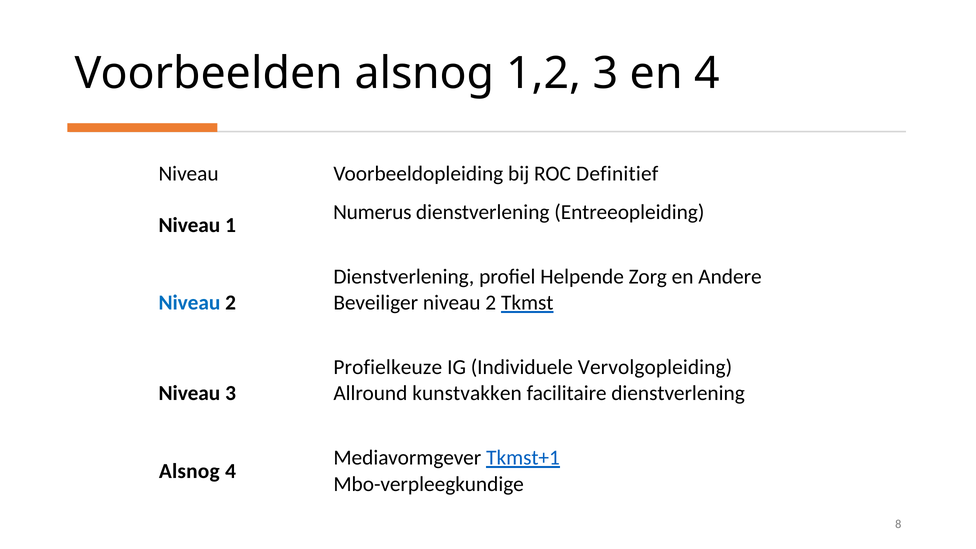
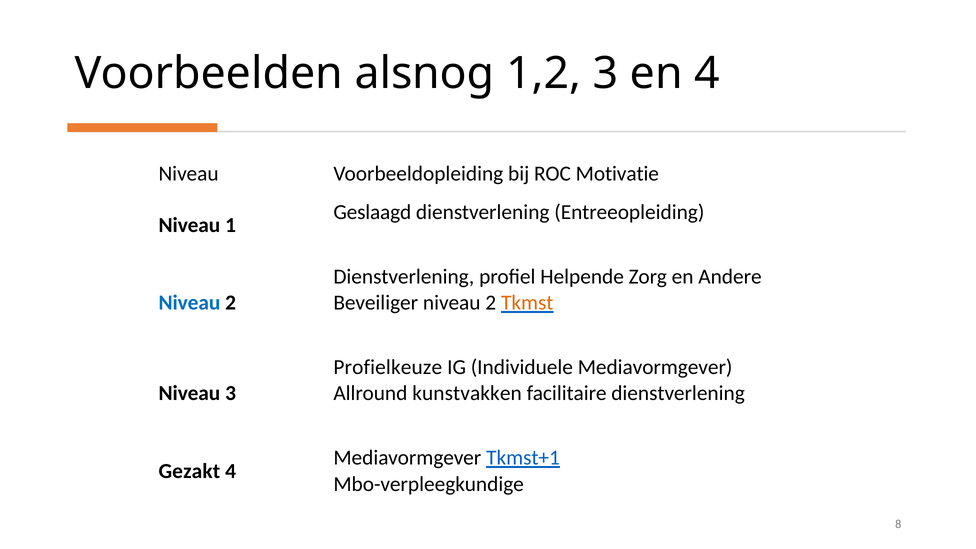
Definitief: Definitief -> Motivatie
Numerus: Numerus -> Geslaagd
Tkmst colour: black -> orange
Individuele Vervolgopleiding: Vervolgopleiding -> Mediavormgever
Alsnog at (189, 471): Alsnog -> Gezakt
